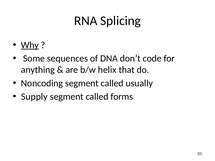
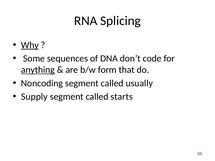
anything underline: none -> present
helix: helix -> form
forms: forms -> starts
